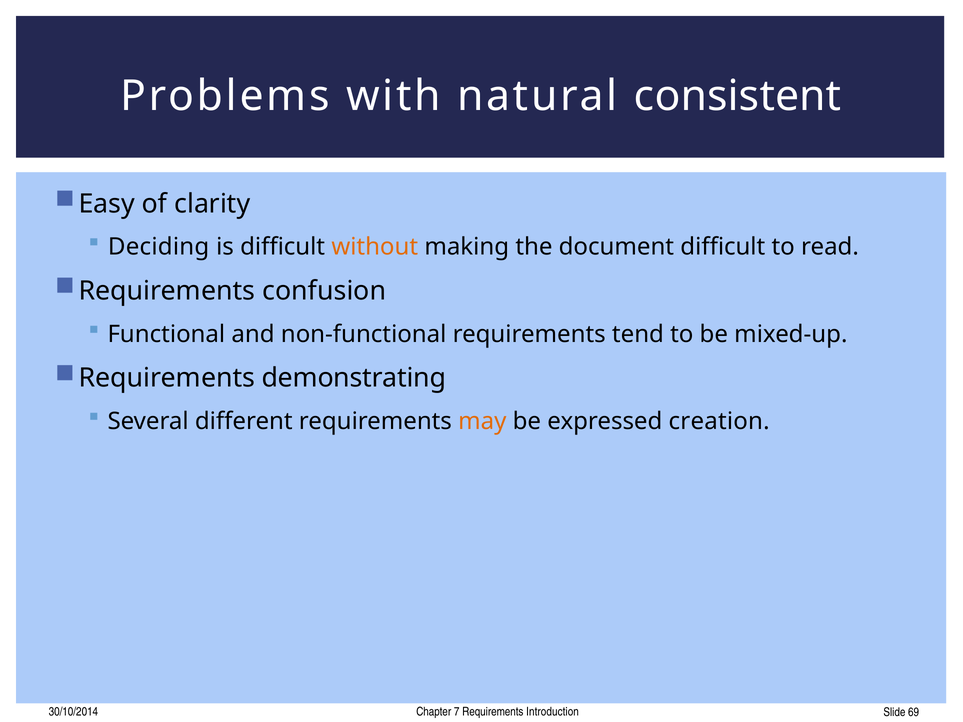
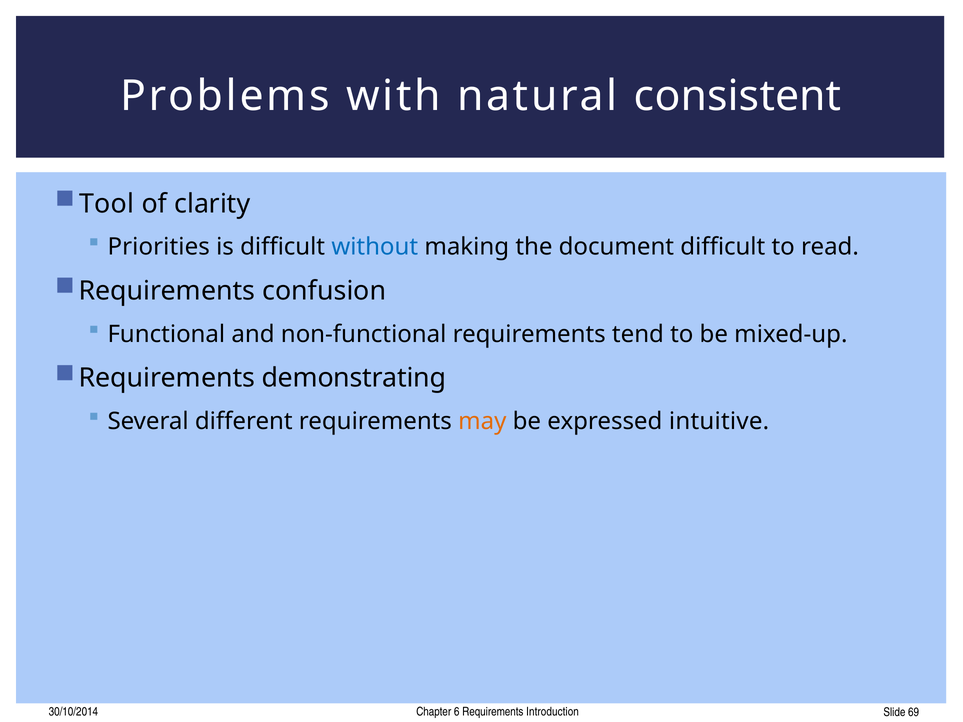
Easy: Easy -> Tool
Deciding: Deciding -> Priorities
without colour: orange -> blue
creation: creation -> intuitive
7: 7 -> 6
